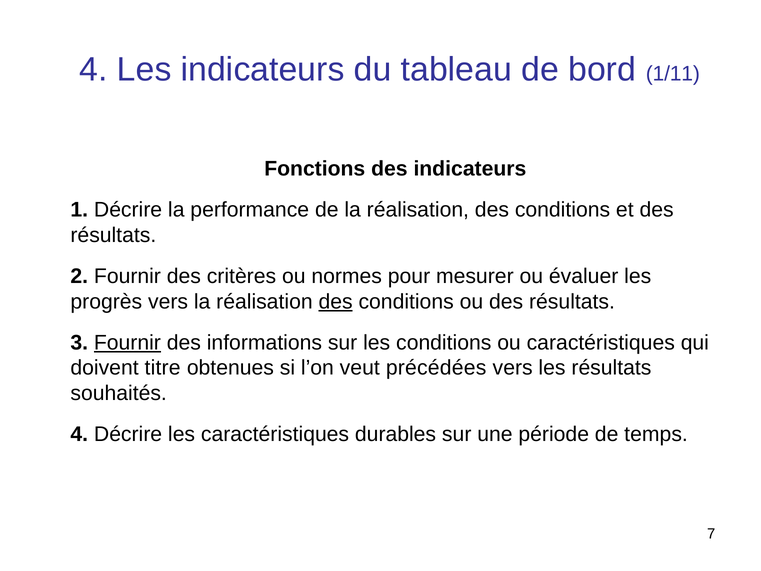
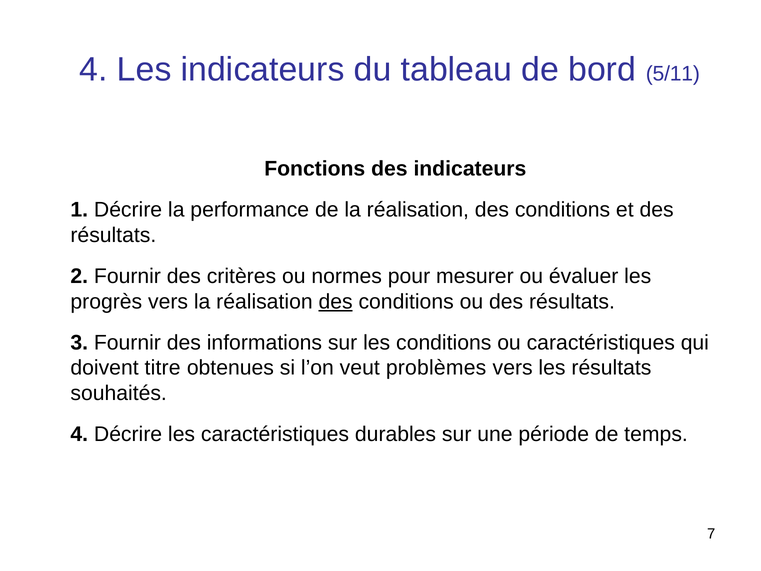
1/11: 1/11 -> 5/11
Fournir at (127, 342) underline: present -> none
précédées: précédées -> problèmes
